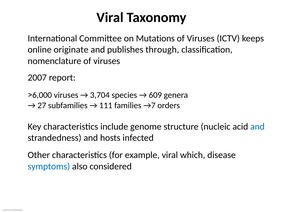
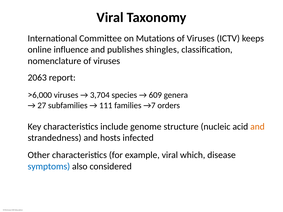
originate: originate -> influence
through: through -> shingles
2007: 2007 -> 2063
and at (257, 127) colour: blue -> orange
